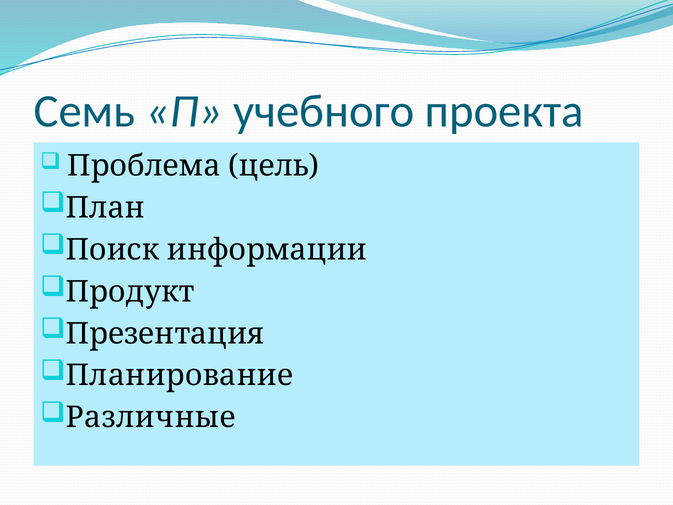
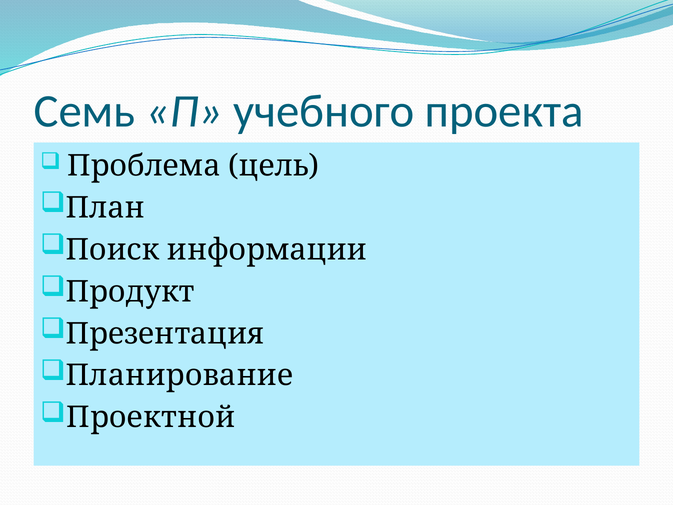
Различные: Различные -> Проектной
